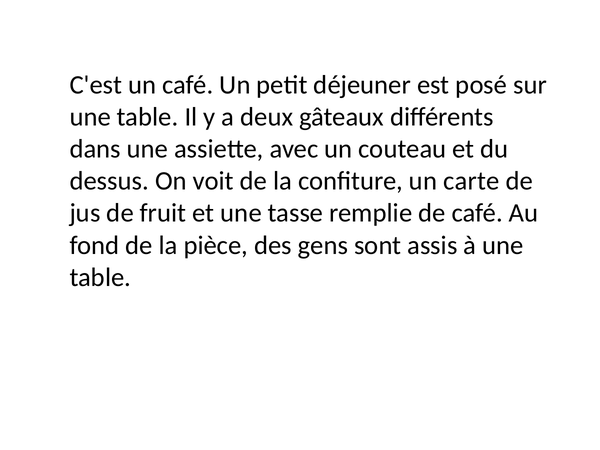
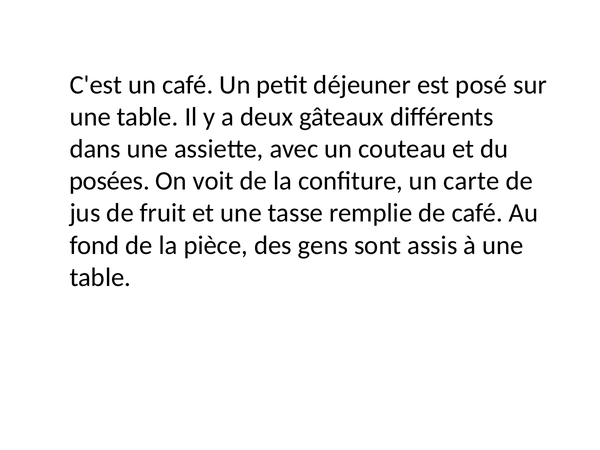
dessus: dessus -> posées
